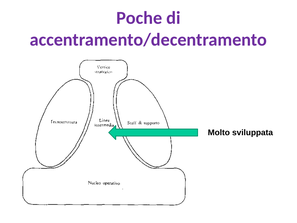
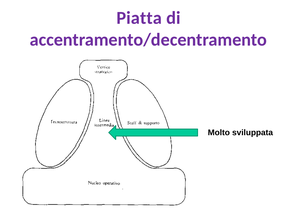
Poche: Poche -> Piatta
